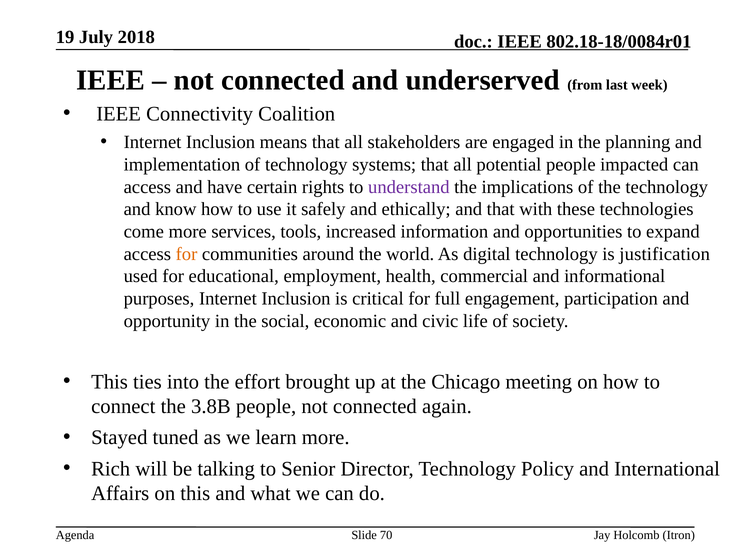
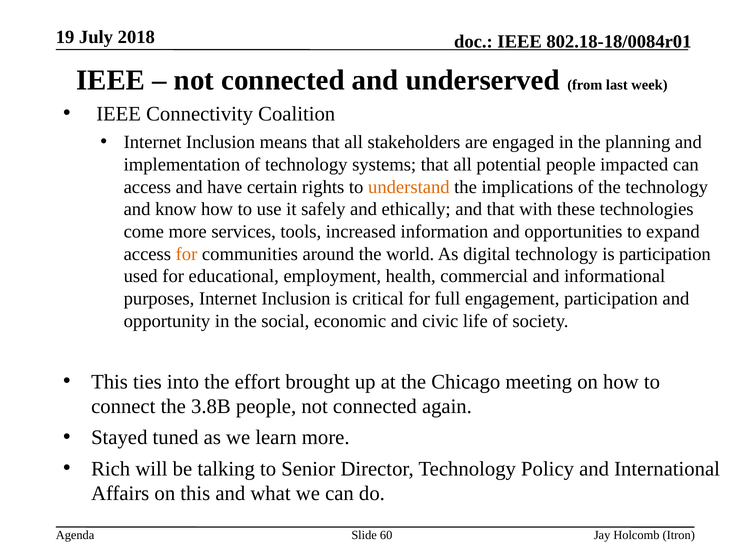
understand colour: purple -> orange
is justification: justification -> participation
70: 70 -> 60
